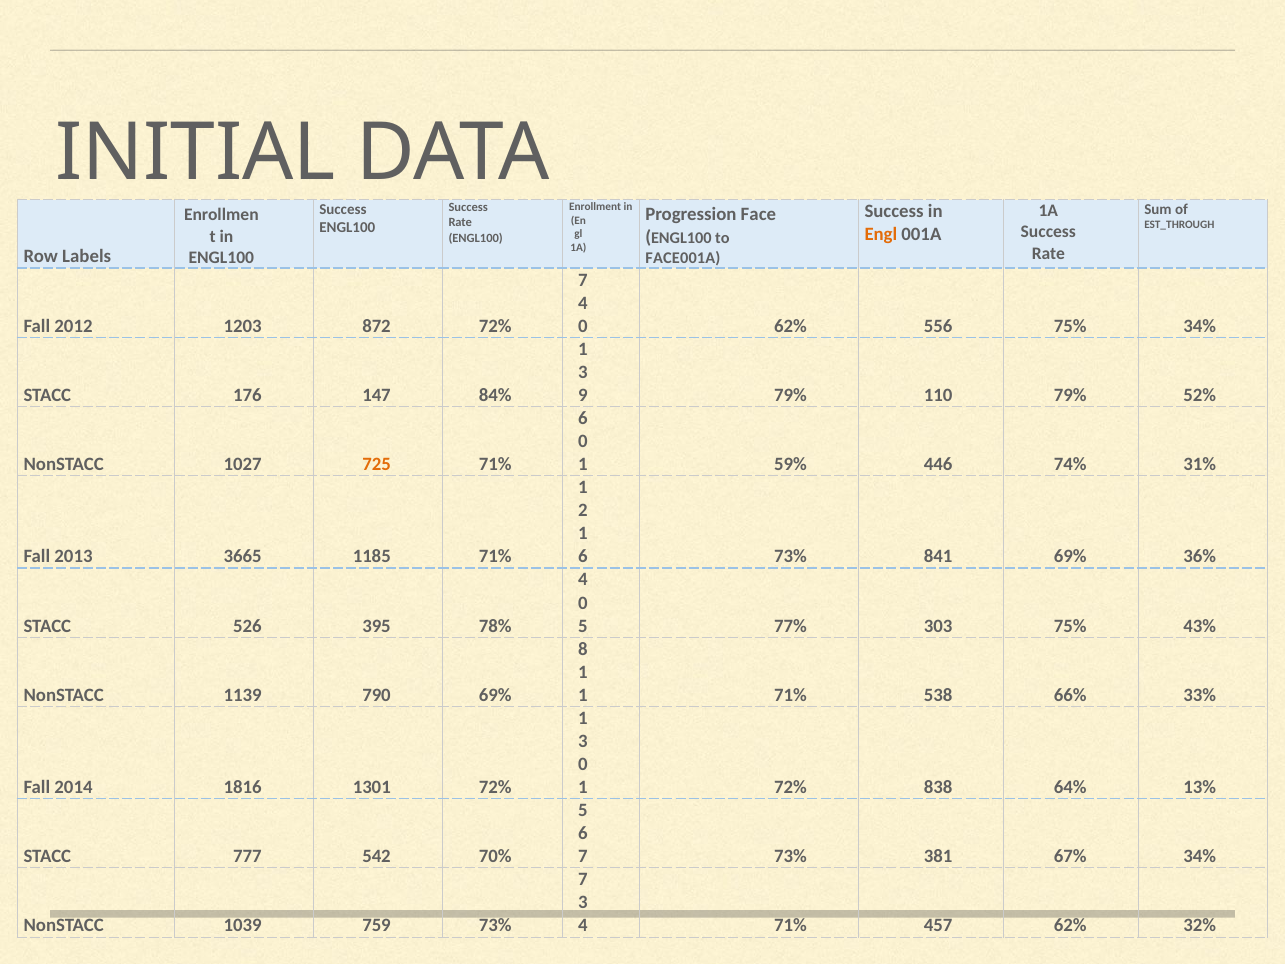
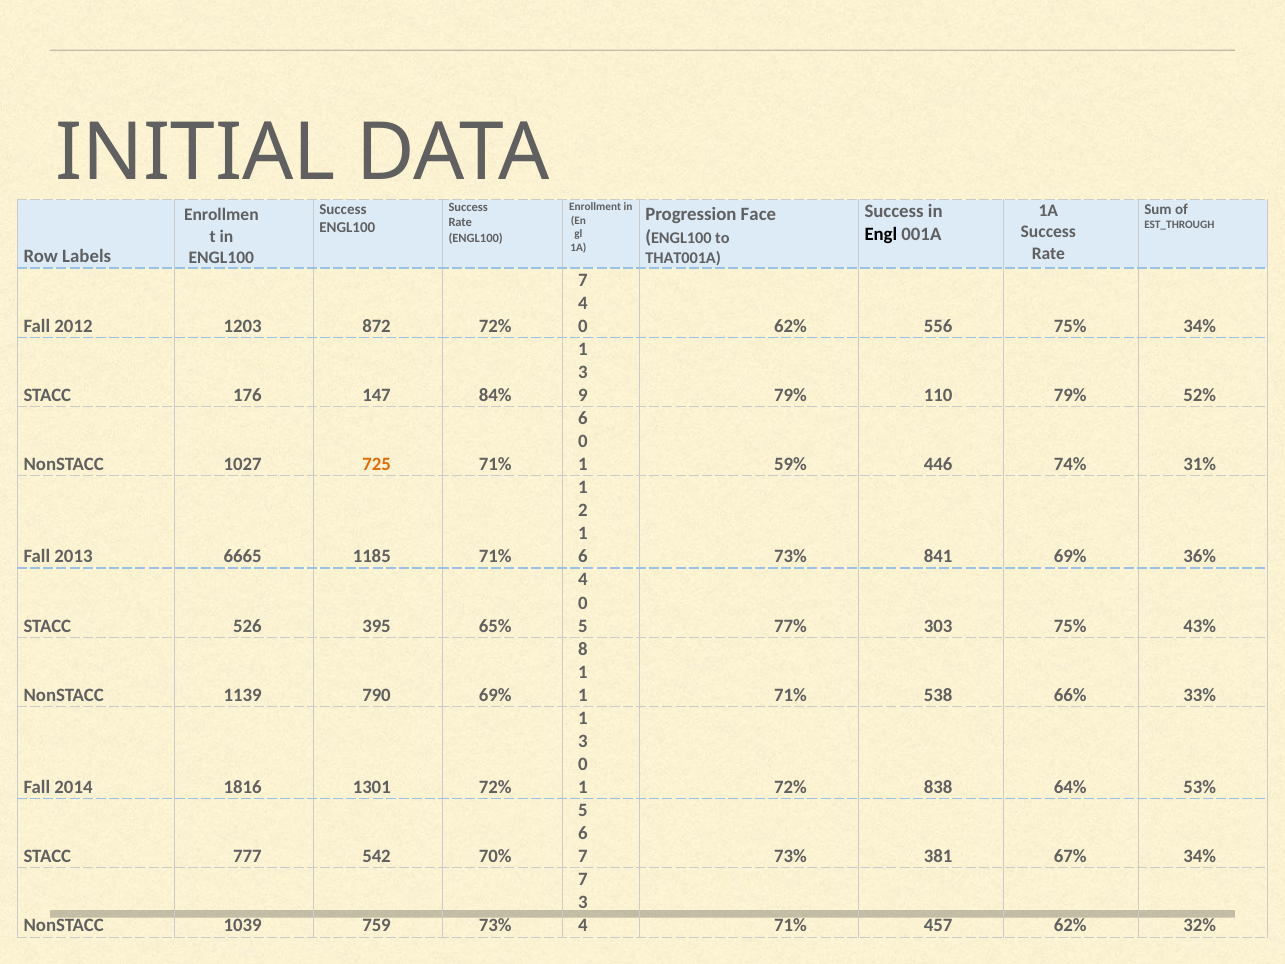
Engl colour: orange -> black
FACE001A: FACE001A -> THAT001A
3665: 3665 -> 6665
78%: 78% -> 65%
13%: 13% -> 53%
